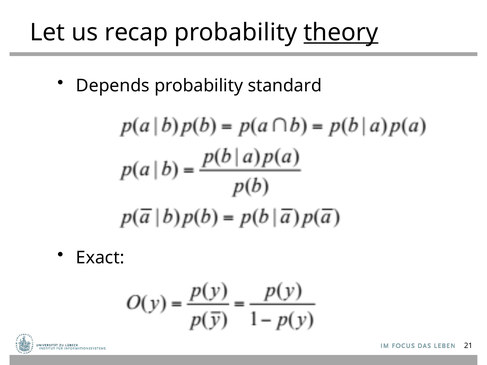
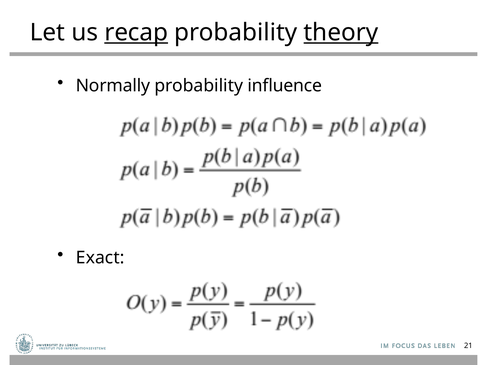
recap underline: none -> present
Depends: Depends -> Normally
standard: standard -> influence
